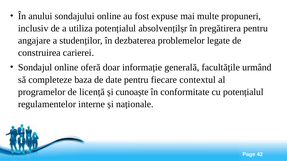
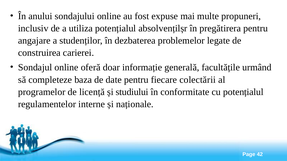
contextul: contextul -> colectării
cunoaște: cunoaște -> studiului
